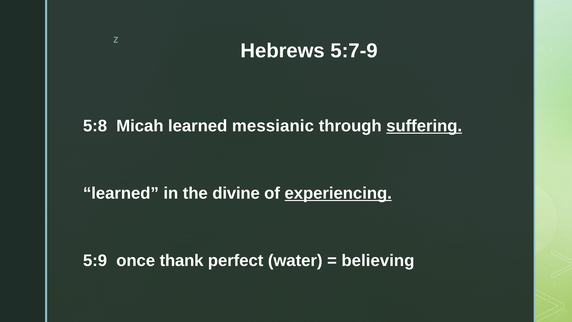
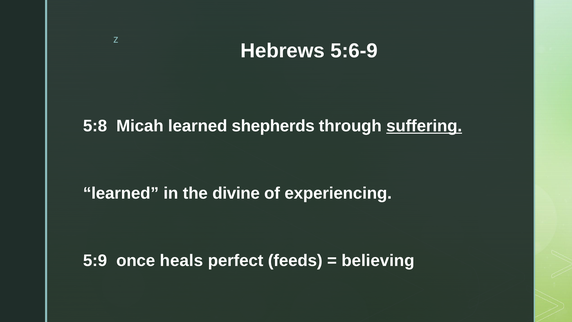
5:7-9: 5:7-9 -> 5:6-9
messianic: messianic -> shepherds
experiencing underline: present -> none
thank: thank -> heals
water: water -> feeds
